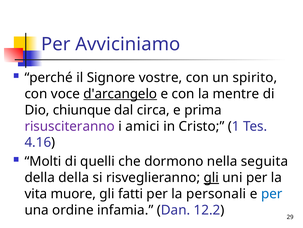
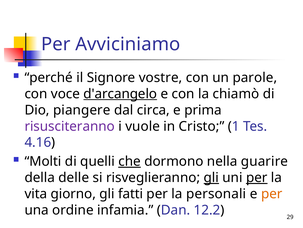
spirito: spirito -> parole
mentre: mentre -> chiamò
chiunque: chiunque -> piangere
amici: amici -> vuole
che underline: none -> present
seguita: seguita -> guarire
della della: della -> delle
per at (257, 177) underline: none -> present
muore: muore -> giorno
per at (272, 193) colour: blue -> orange
